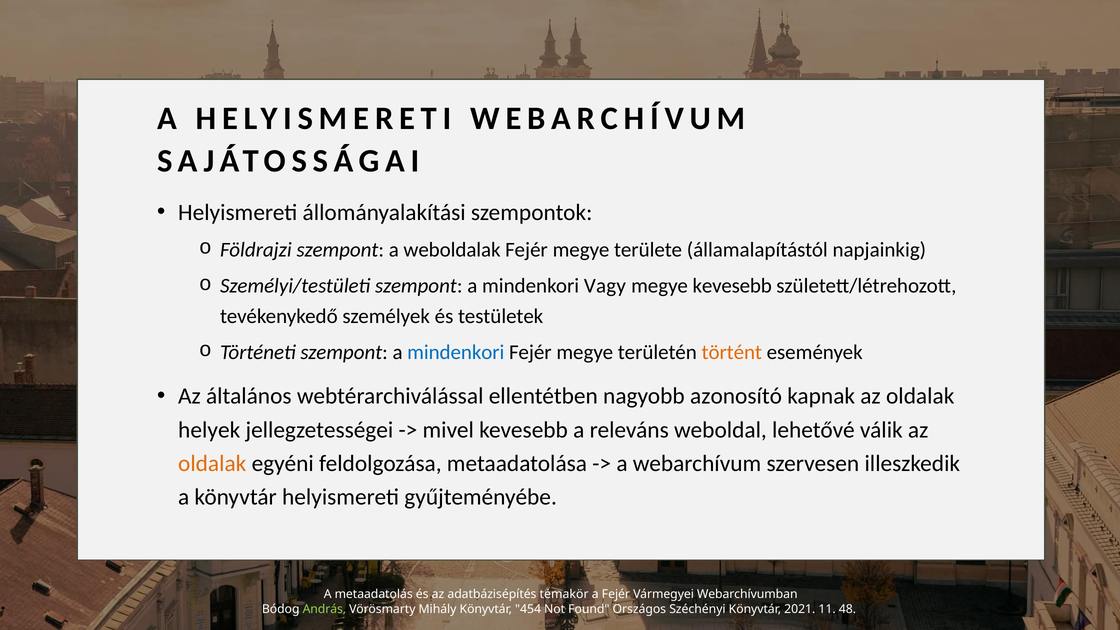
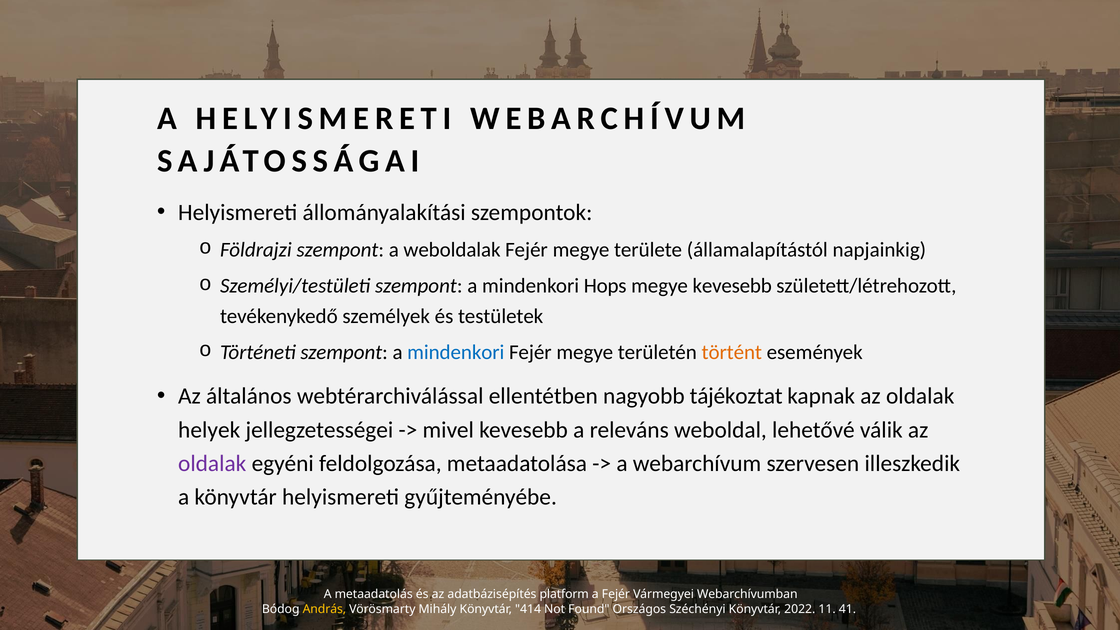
Vagy: Vagy -> Hops
azonosító: azonosító -> tájékoztat
oldalak at (212, 464) colour: orange -> purple
témakör: témakör -> platform
András colour: light green -> yellow
454: 454 -> 414
2021: 2021 -> 2022
48: 48 -> 41
